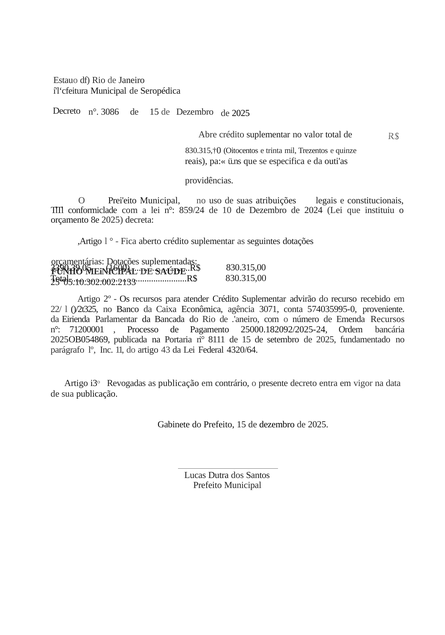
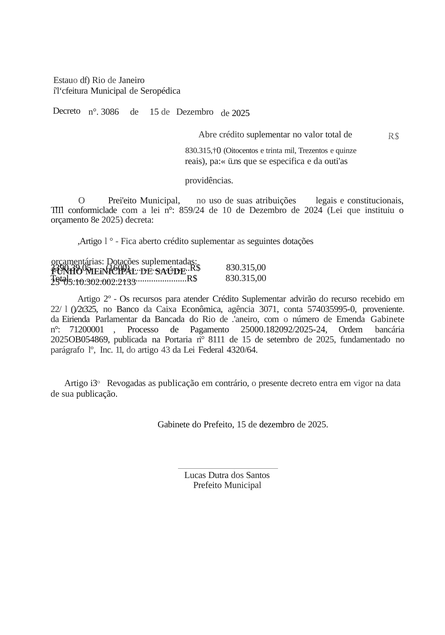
Emenda Recursos: Recursos -> Gabinete
